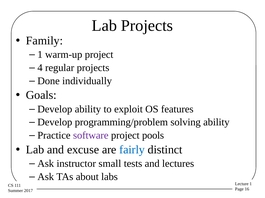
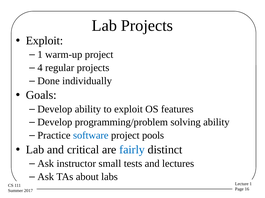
Family at (44, 41): Family -> Exploit
software colour: purple -> blue
excuse: excuse -> critical
